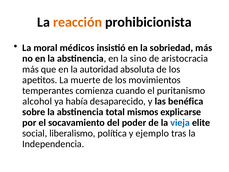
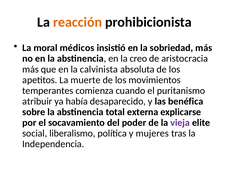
sino: sino -> creo
autoridad: autoridad -> calvinista
alcohol: alcohol -> atribuir
mismos: mismos -> externa
vieja colour: blue -> purple
ejemplo: ejemplo -> mujeres
